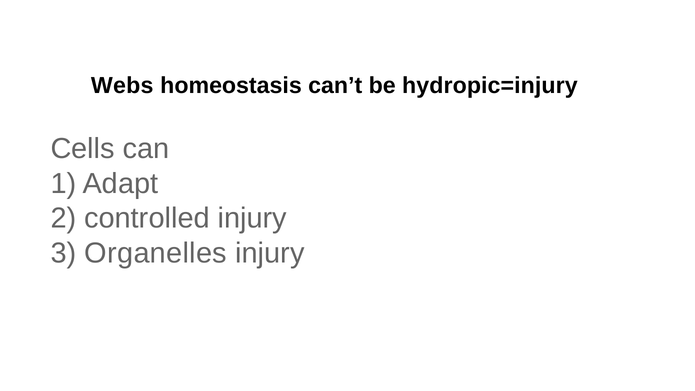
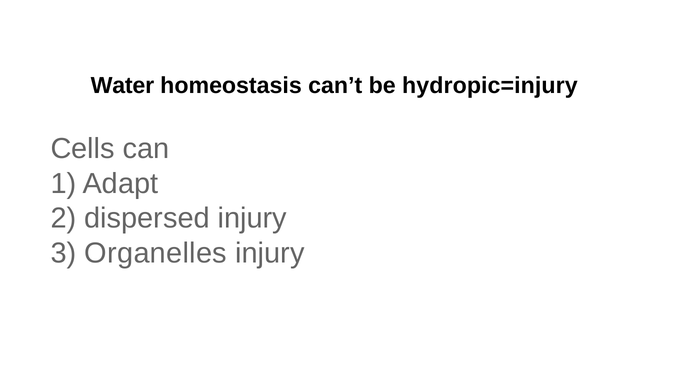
Webs: Webs -> Water
controlled: controlled -> dispersed
